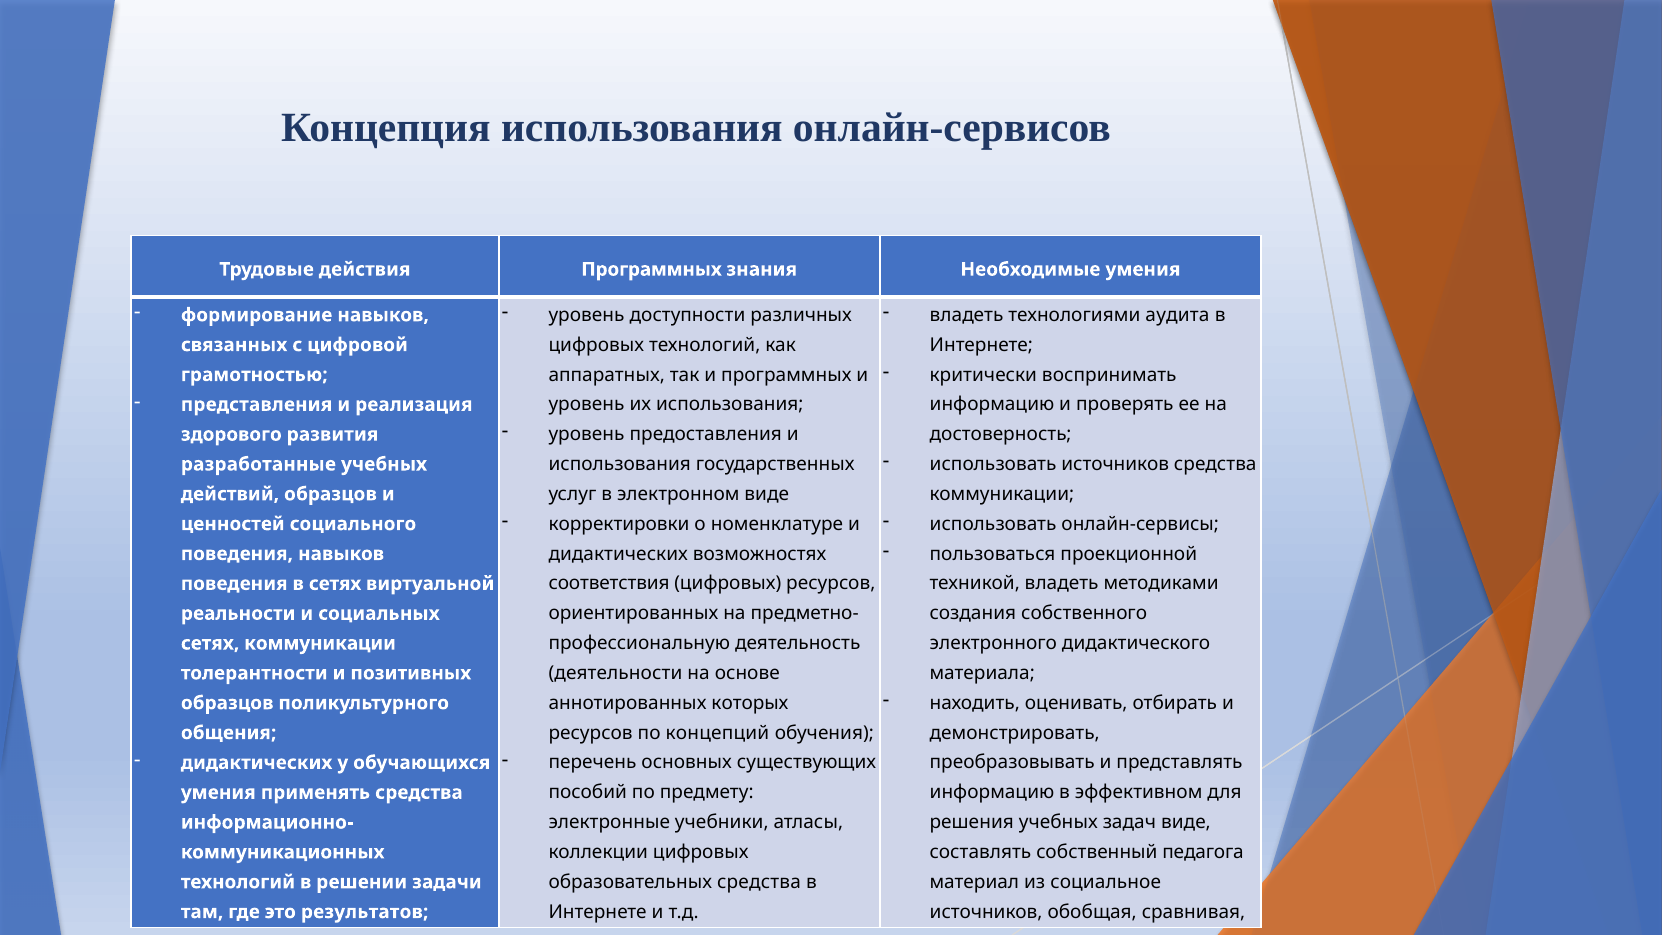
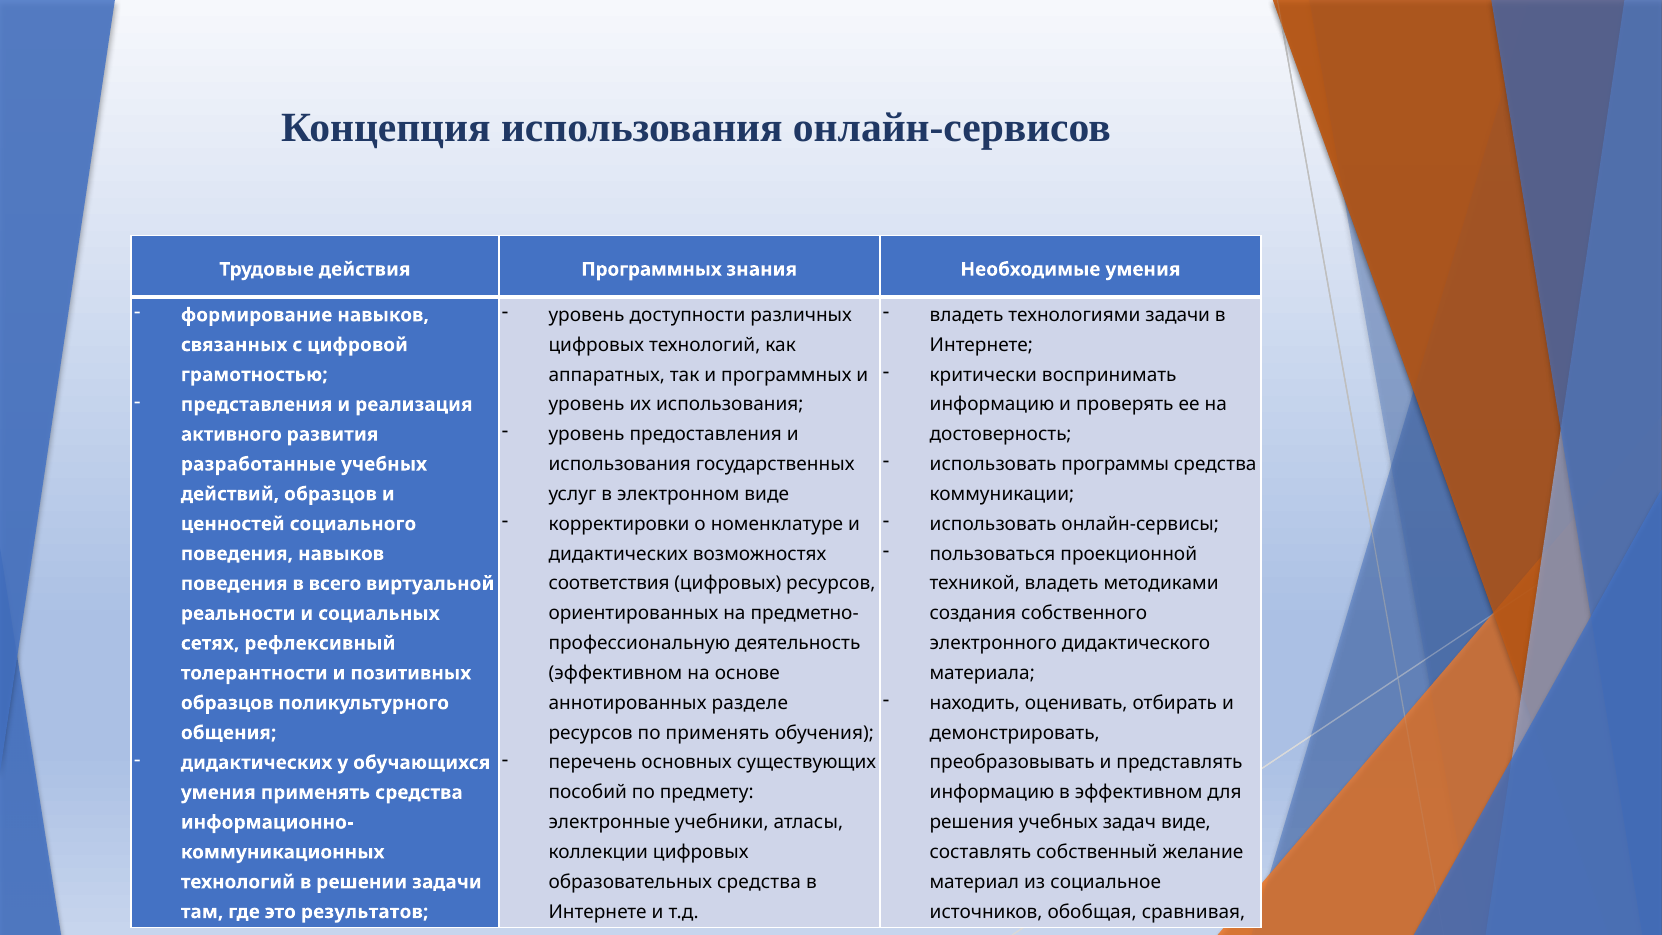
технологиями аудита: аудита -> задачи
здорового: здорового -> активного
использовать источников: источников -> программы
в сетях: сетях -> всего
сетях коммуникации: коммуникации -> рефлексивный
деятельности at (615, 673): деятельности -> эффективном
которых: которых -> разделе
по концепций: концепций -> применять
педагога: педагога -> желание
